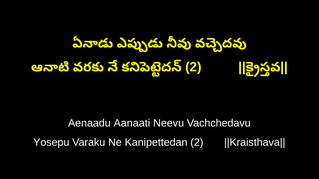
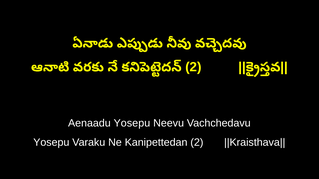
Aenaadu Aanaati: Aanaati -> Yosepu
